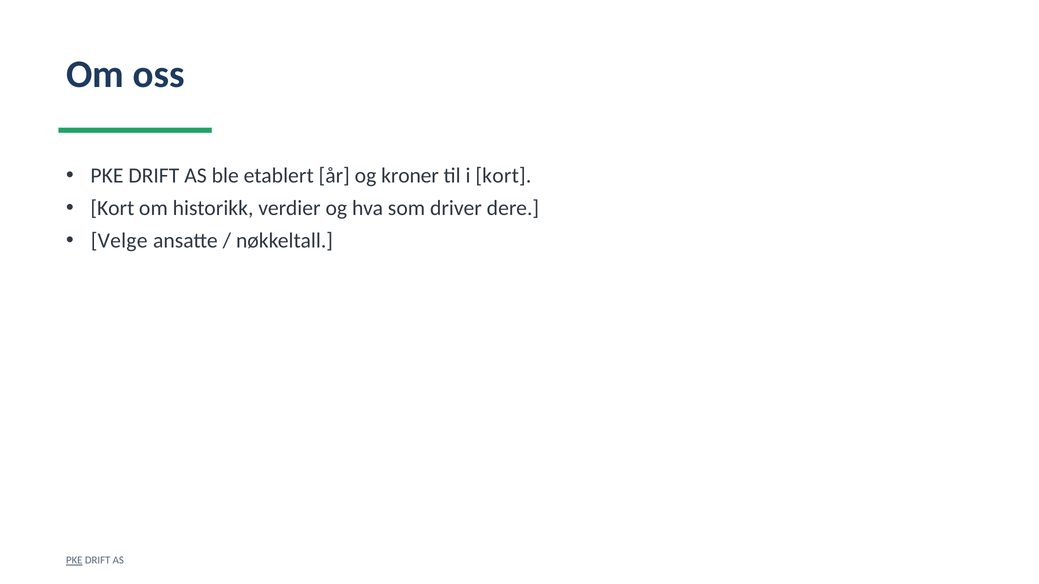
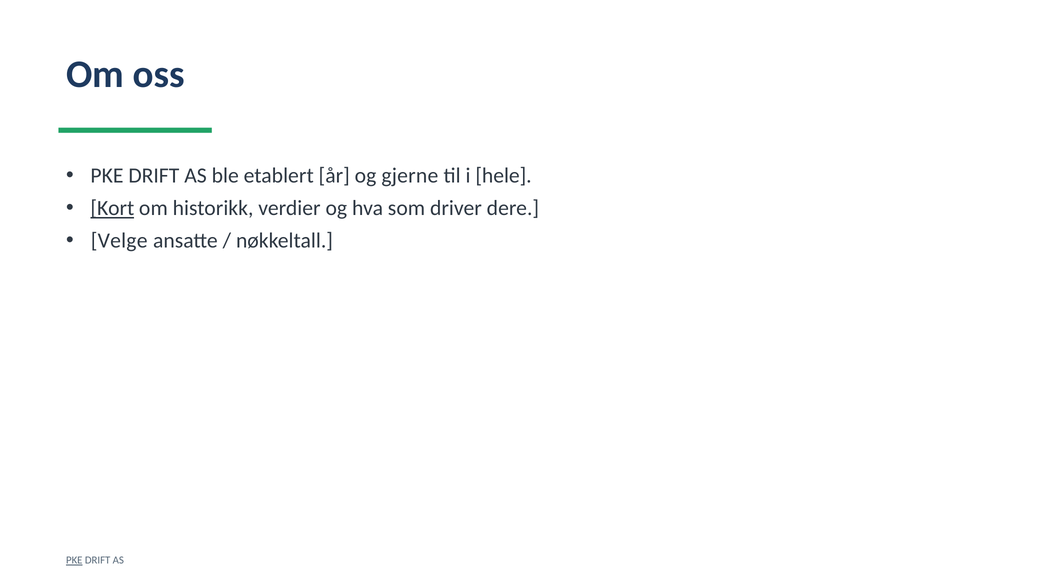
kroner: kroner -> gjerne
i kort: kort -> hele
Kort at (112, 208) underline: none -> present
